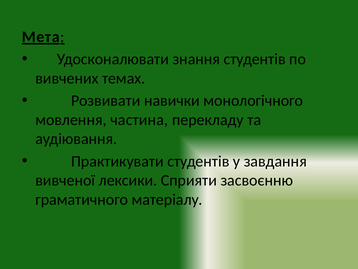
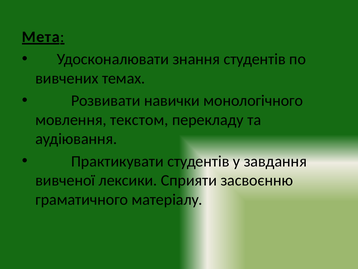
частина: частина -> текстом
